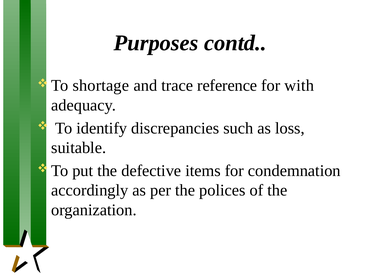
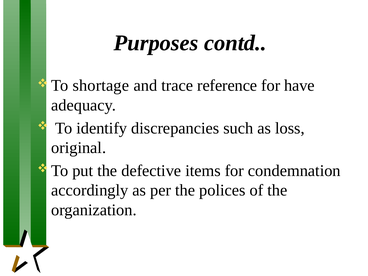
with: with -> have
suitable: suitable -> original
